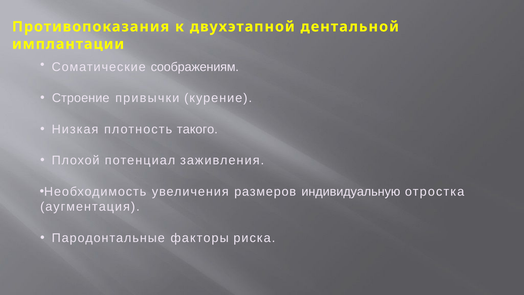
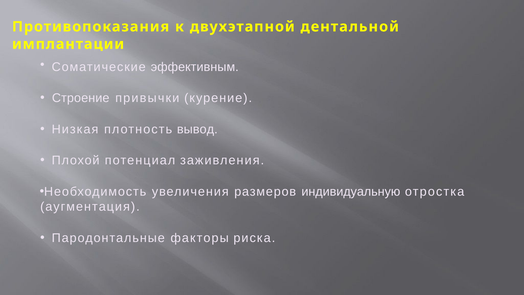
соображениям: соображениям -> эффективным
такого: такого -> вывод
